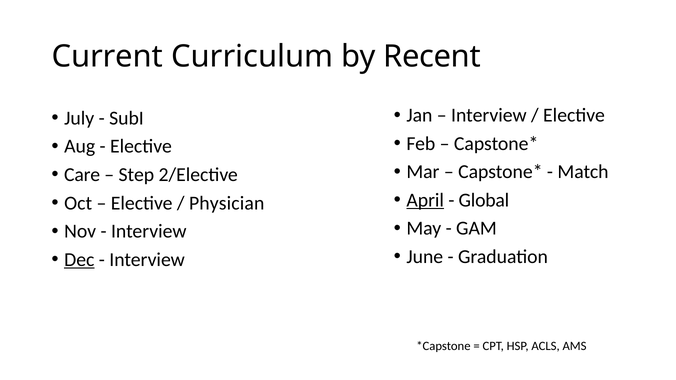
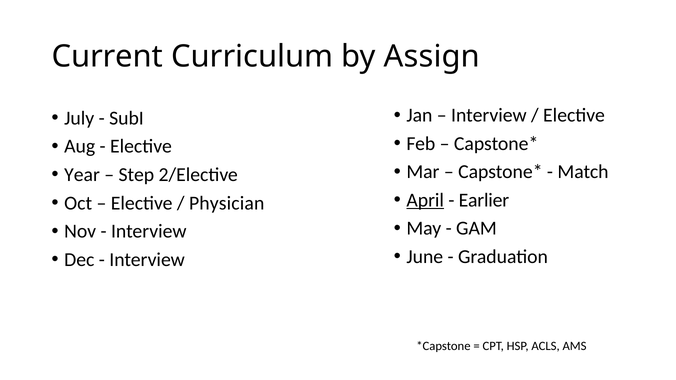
Recent: Recent -> Assign
Care: Care -> Year
Global: Global -> Earlier
Dec underline: present -> none
